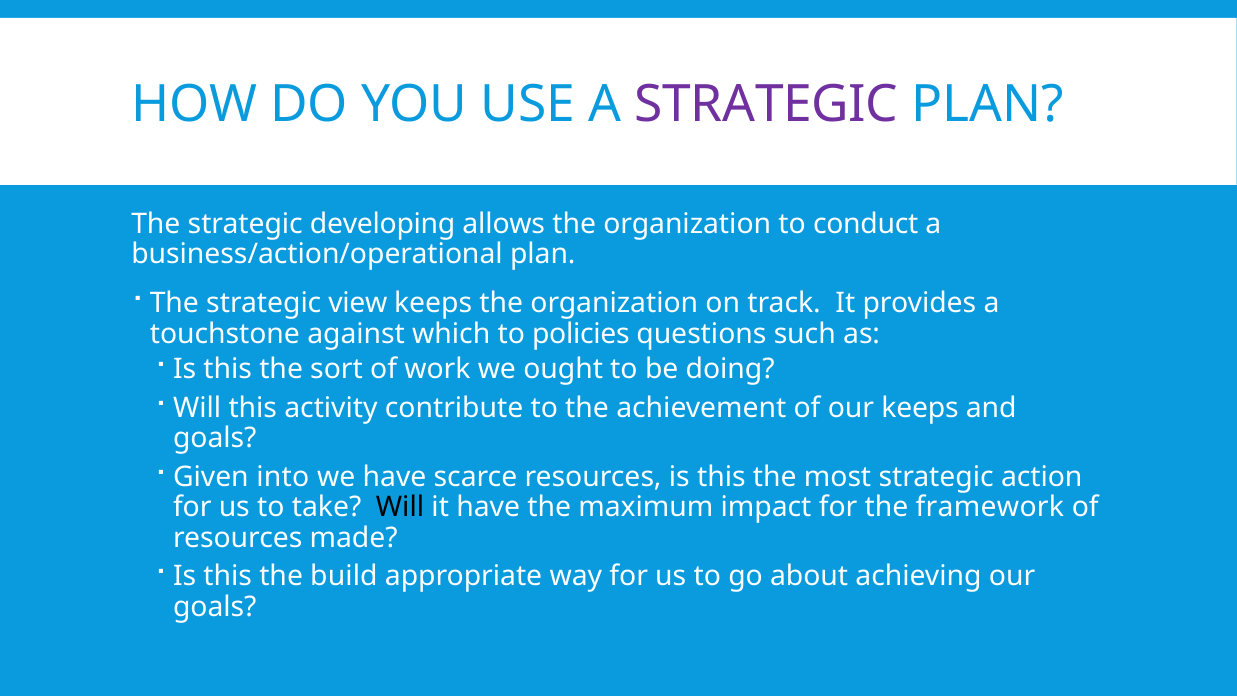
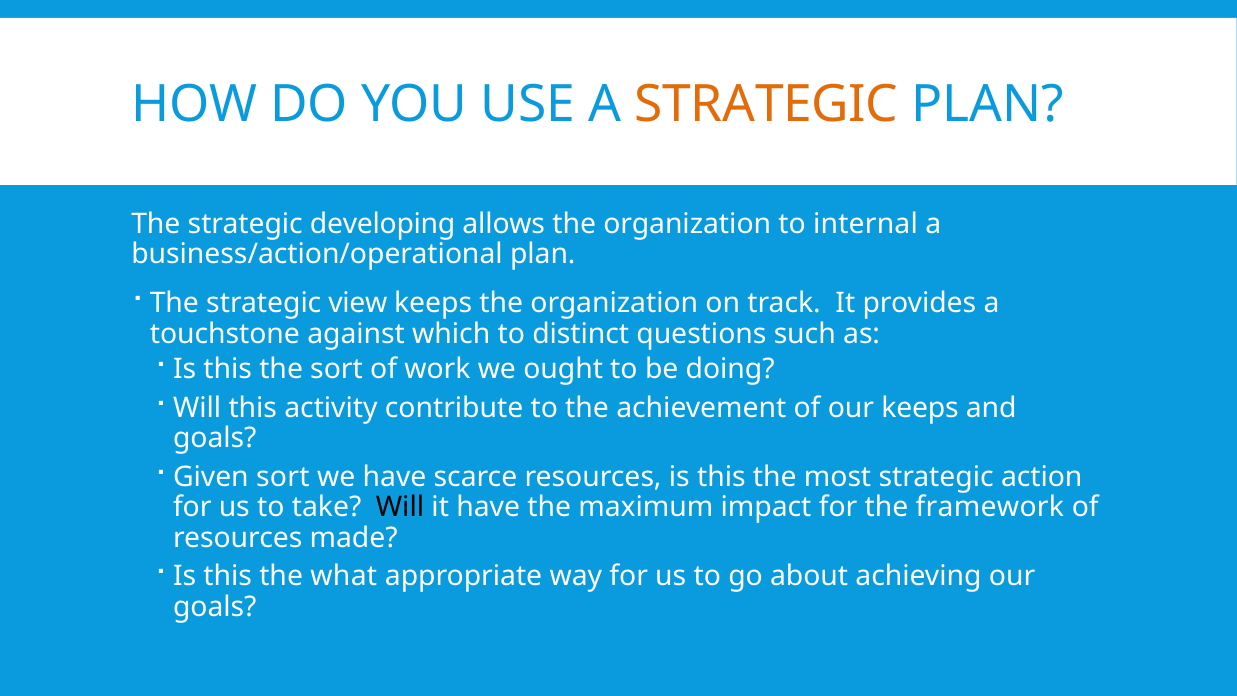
STRATEGIC at (767, 104) colour: purple -> orange
conduct: conduct -> internal
policies: policies -> distinct
Given into: into -> sort
build: build -> what
